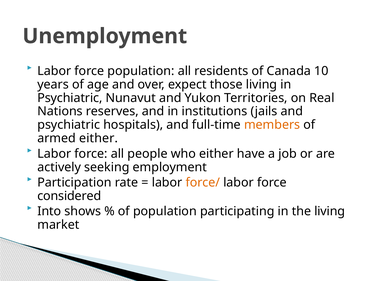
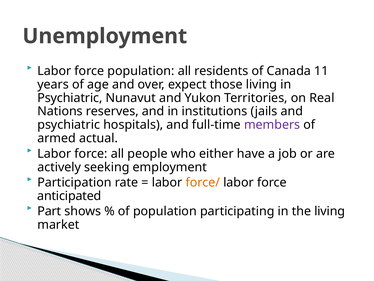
10: 10 -> 11
members colour: orange -> purple
armed either: either -> actual
considered: considered -> anticipated
Into: Into -> Part
